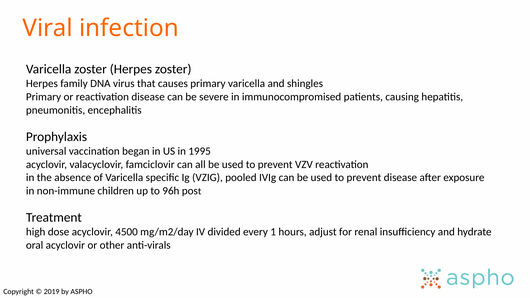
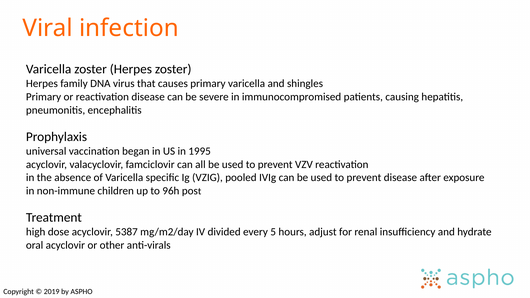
4500: 4500 -> 5387
1: 1 -> 5
